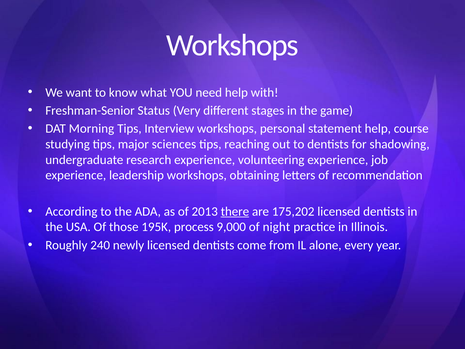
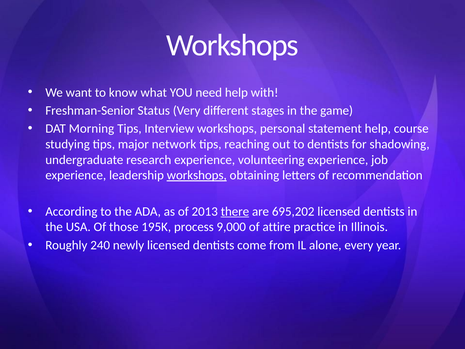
sciences: sciences -> network
workshops at (197, 175) underline: none -> present
175,202: 175,202 -> 695,202
night: night -> attire
